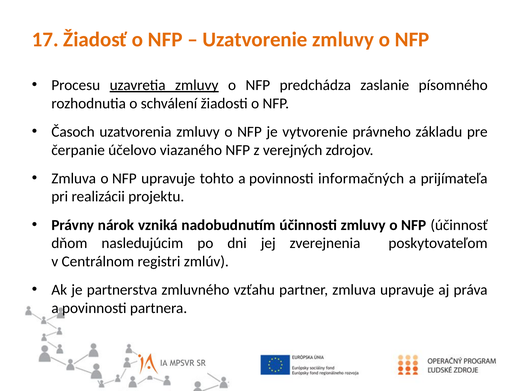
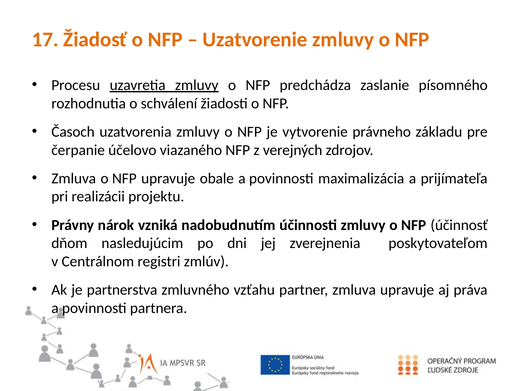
tohto: tohto -> obale
informačných: informačných -> maximalizácia
